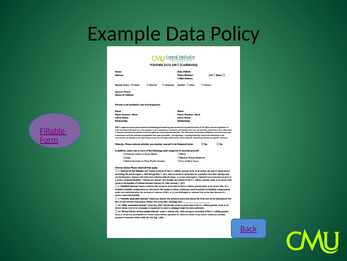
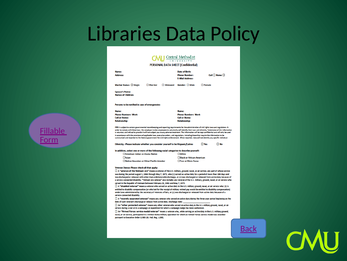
Example: Example -> Libraries
